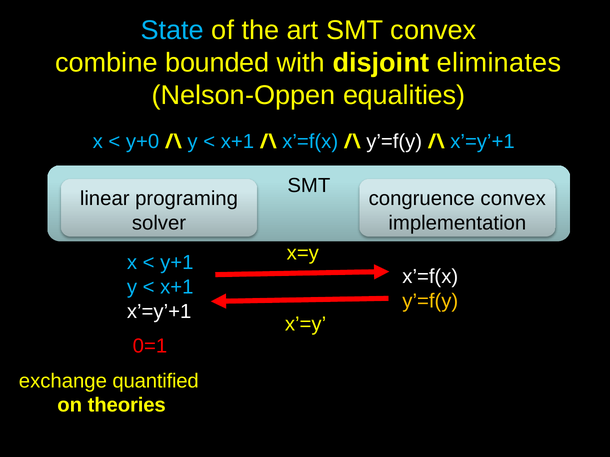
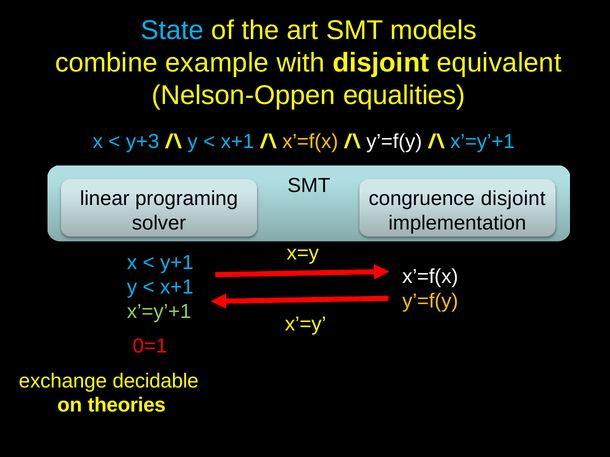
SMT convex: convex -> models
bounded: bounded -> example
eliminates: eliminates -> equivalent
y+0: y+0 -> y+3
x’=f(x at (310, 142) colour: light blue -> yellow
congruence convex: convex -> disjoint
x’=y’+1 at (159, 312) colour: white -> light green
quantified: quantified -> decidable
